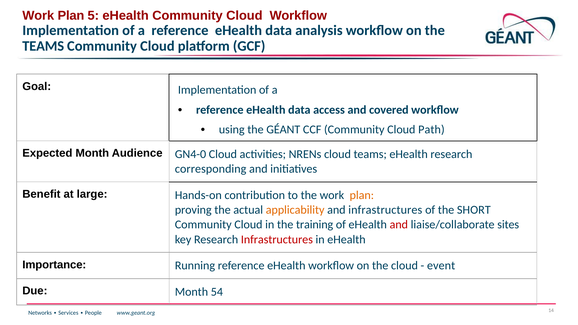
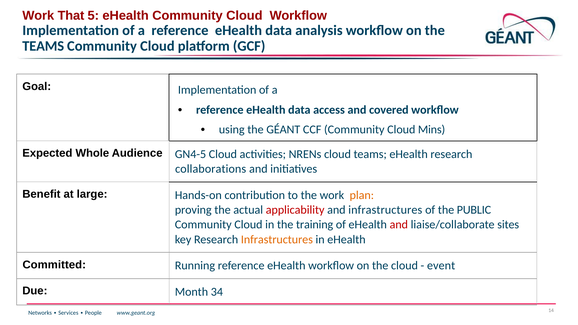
Plan at (71, 16): Plan -> That
Path: Path -> Mins
Expected Month: Month -> Whole
GN4-0: GN4-0 -> GN4-5
corresponding: corresponding -> collaborations
applicability colour: orange -> red
SHORT: SHORT -> PUBLIC
Infrastructures at (277, 239) colour: red -> orange
Importance: Importance -> Committed
54: 54 -> 34
